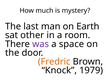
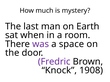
other: other -> when
Fredric colour: orange -> purple
1979: 1979 -> 1908
